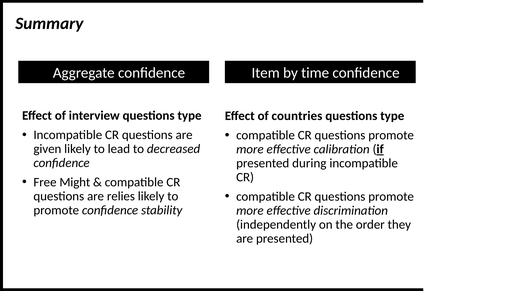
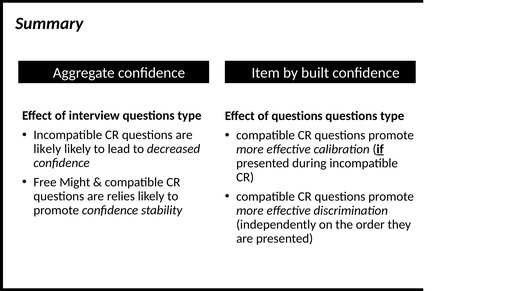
time: time -> built
of countries: countries -> questions
given at (47, 149): given -> likely
